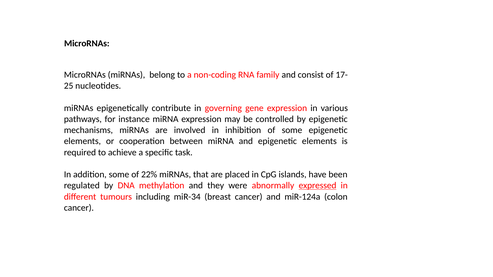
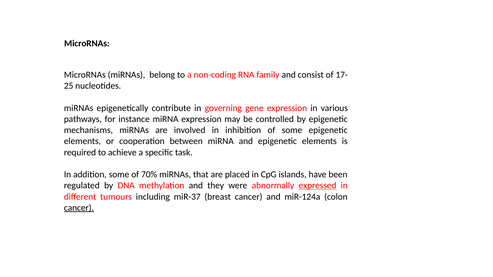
22%: 22% -> 70%
miR-34: miR-34 -> miR-37
cancer at (79, 208) underline: none -> present
